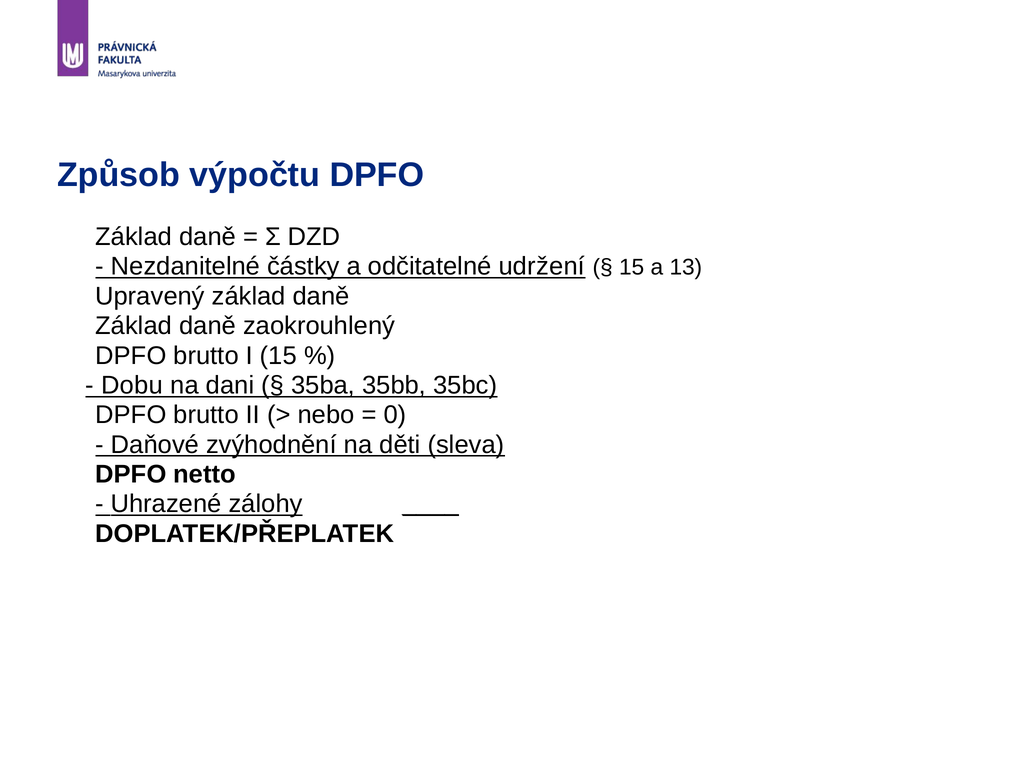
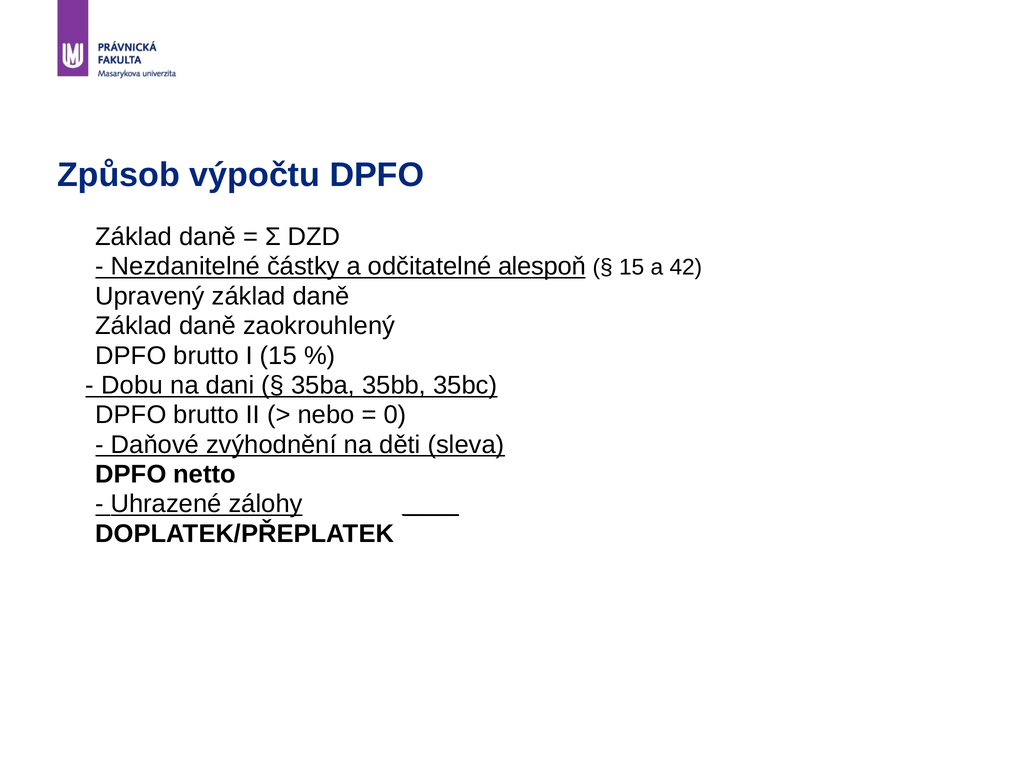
udržení: udržení -> alespoň
13: 13 -> 42
